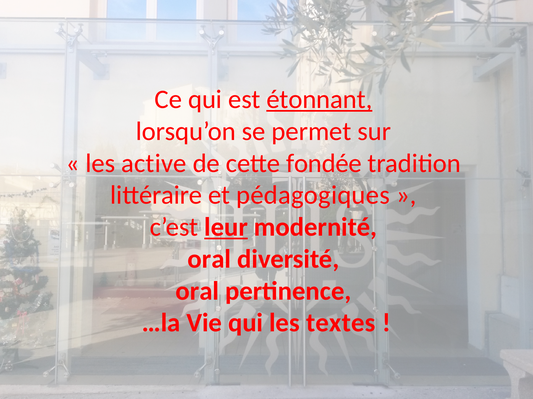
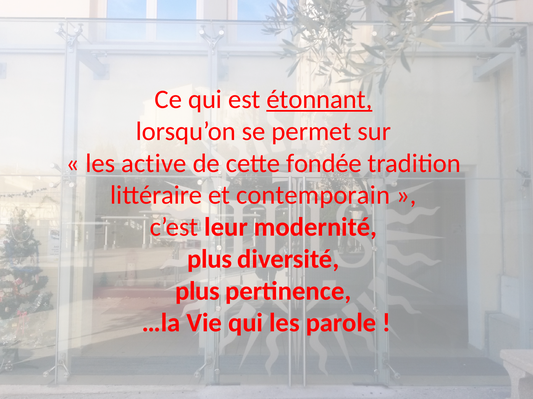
pédagogiques: pédagogiques -> contemporain
leur underline: present -> none
oral at (209, 260): oral -> plus
oral at (197, 291): oral -> plus
textes: textes -> parole
